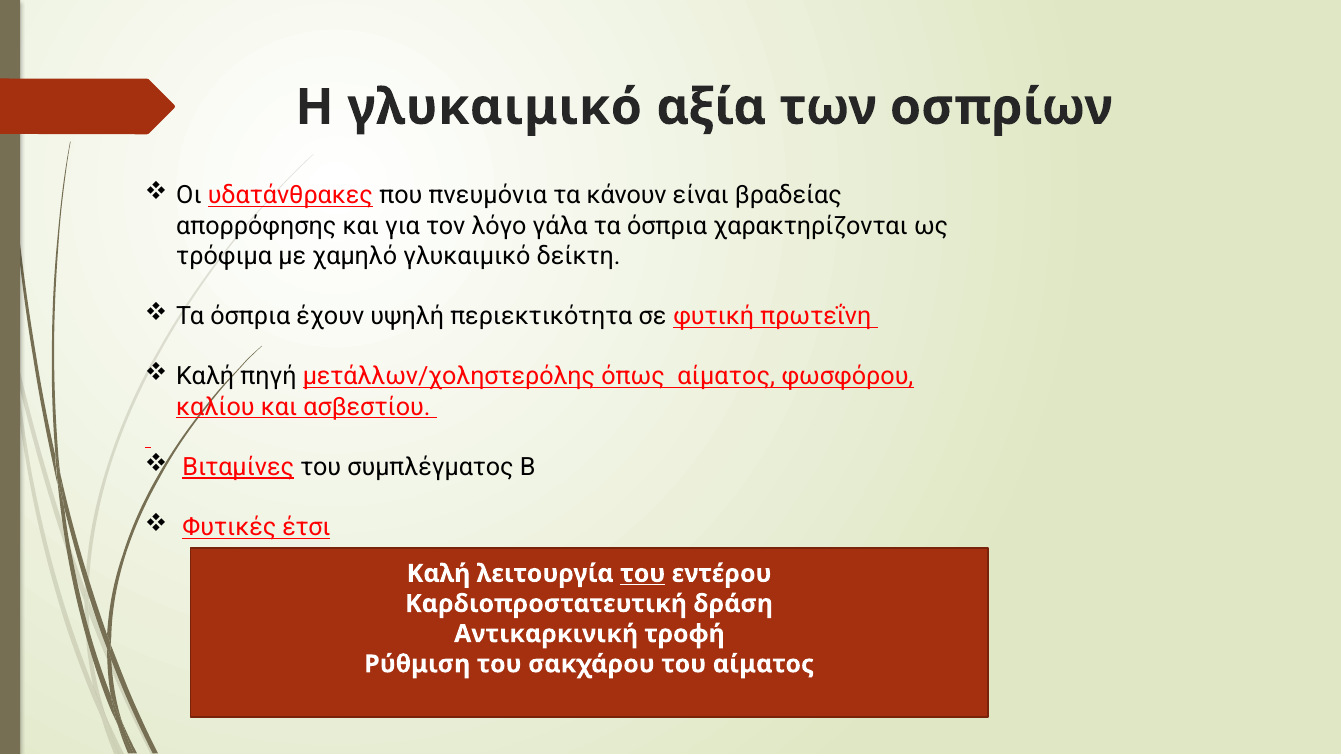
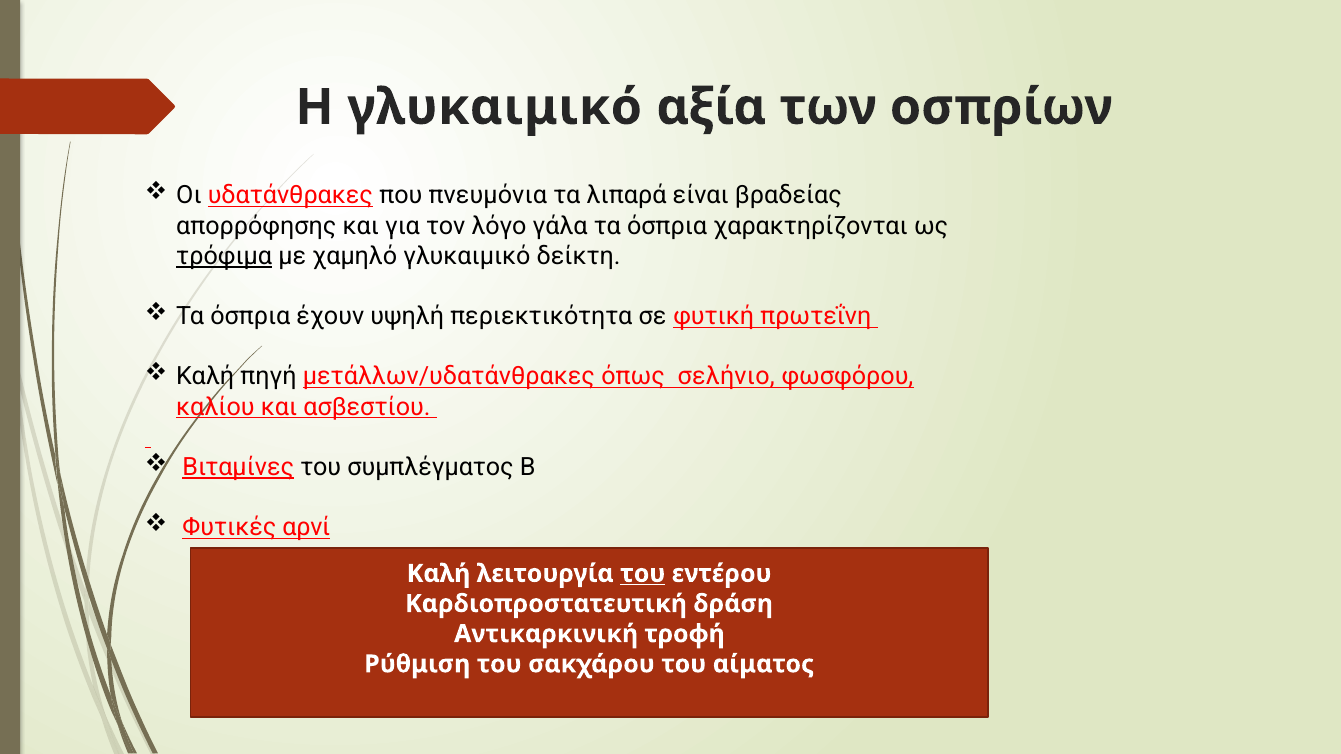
κάνουν: κάνουν -> λιπαρά
τρόφιμα underline: none -> present
μετάλλων/χοληστερόλης: μετάλλων/χοληστερόλης -> μετάλλων/υδατάνθρακες
όπως αίματος: αίματος -> σελήνιο
έτσι: έτσι -> αρνί
